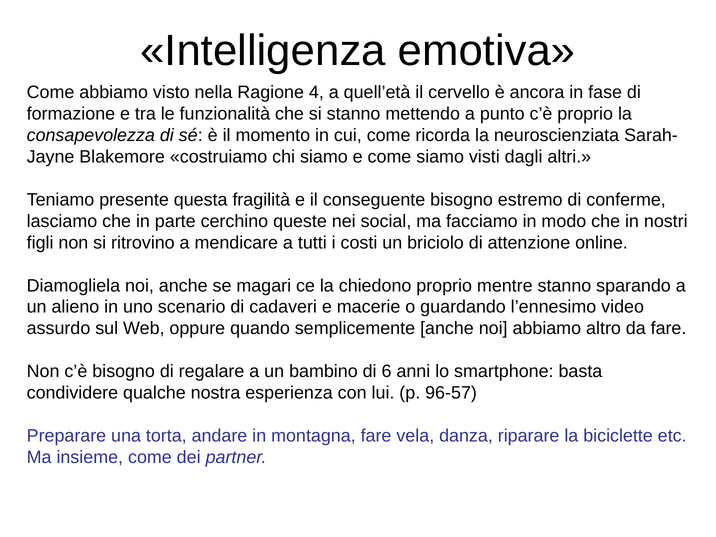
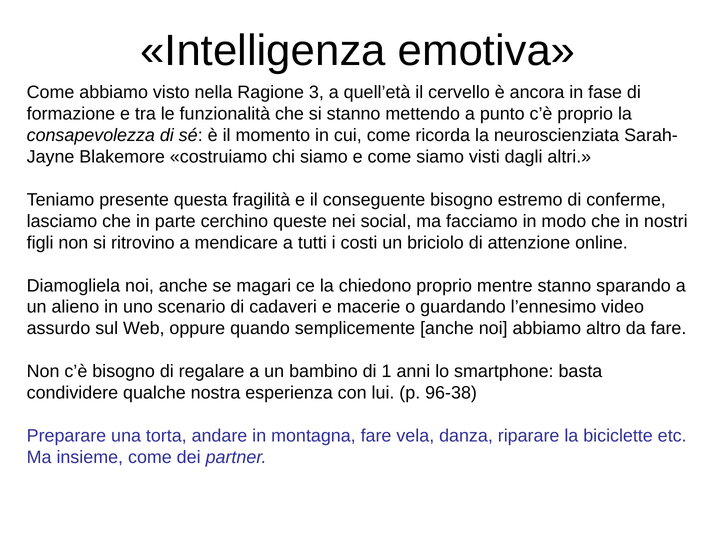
4: 4 -> 3
6: 6 -> 1
96-57: 96-57 -> 96-38
